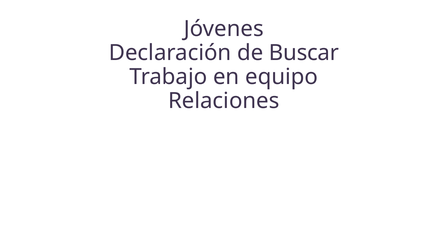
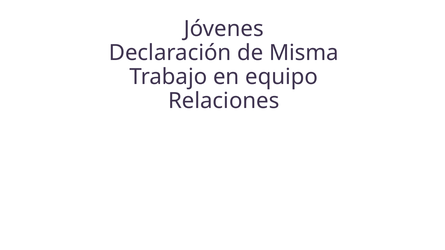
Buscar: Buscar -> Misma
